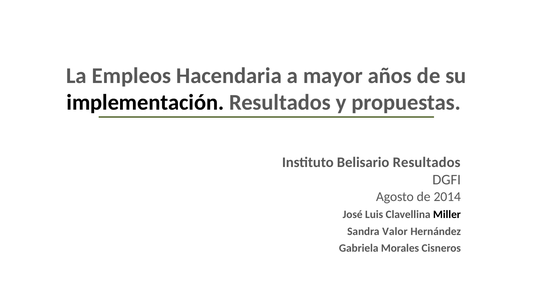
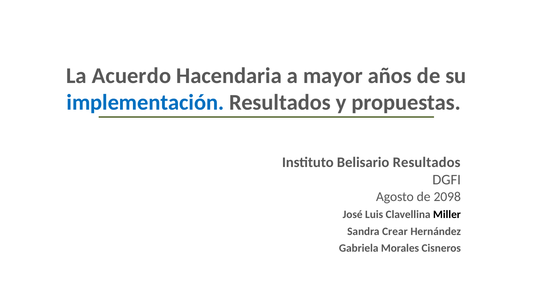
Empleos: Empleos -> Acuerdo
implementación colour: black -> blue
2014: 2014 -> 2098
Valor: Valor -> Crear
